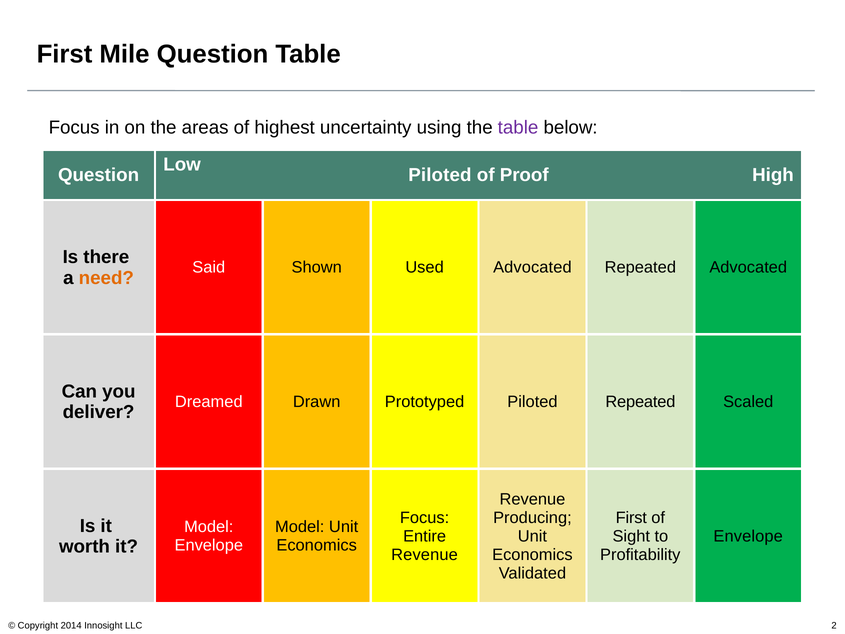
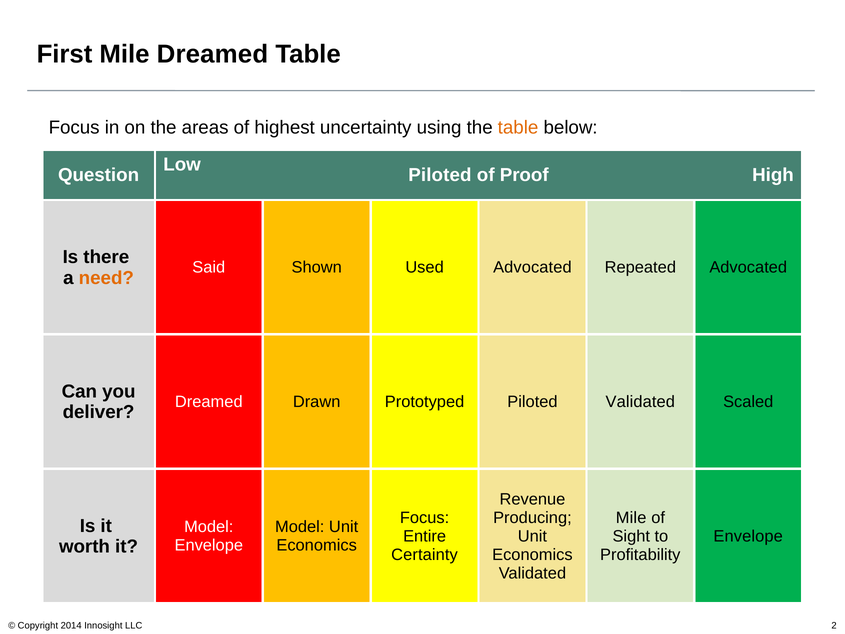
Mile Question: Question -> Dreamed
table at (518, 127) colour: purple -> orange
Piloted Repeated: Repeated -> Validated
First at (631, 518): First -> Mile
Revenue at (425, 555): Revenue -> Certainty
